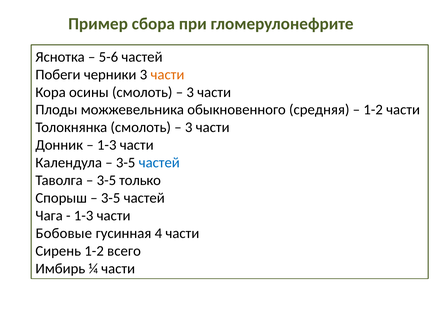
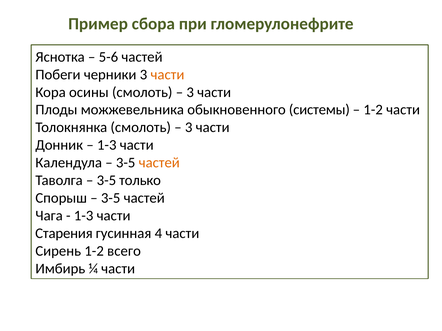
средняя: средняя -> системы
частей at (159, 163) colour: blue -> orange
Бобовые: Бобовые -> Старения
